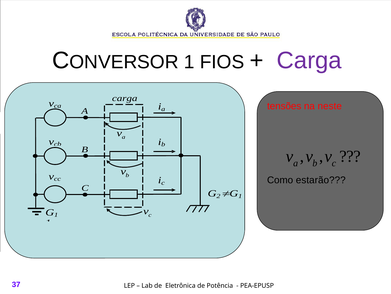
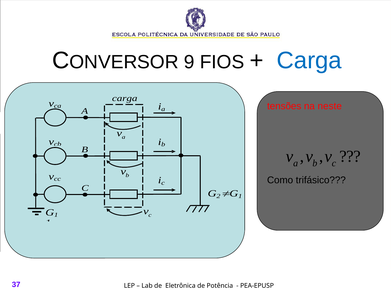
1 at (189, 62): 1 -> 9
Carga at (309, 60) colour: purple -> blue
estarão: estarão -> trifásico
